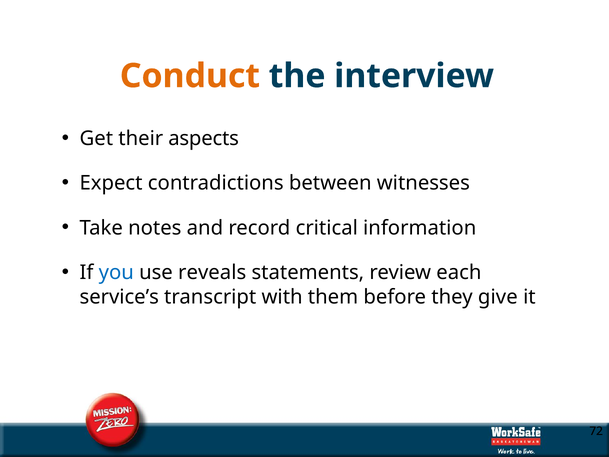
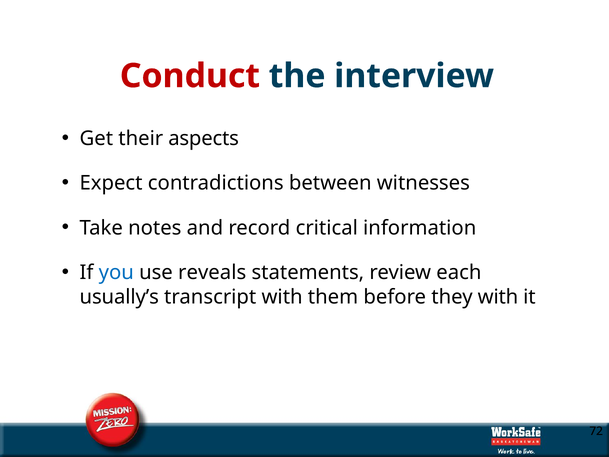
Conduct colour: orange -> red
service’s: service’s -> usually’s
they give: give -> with
